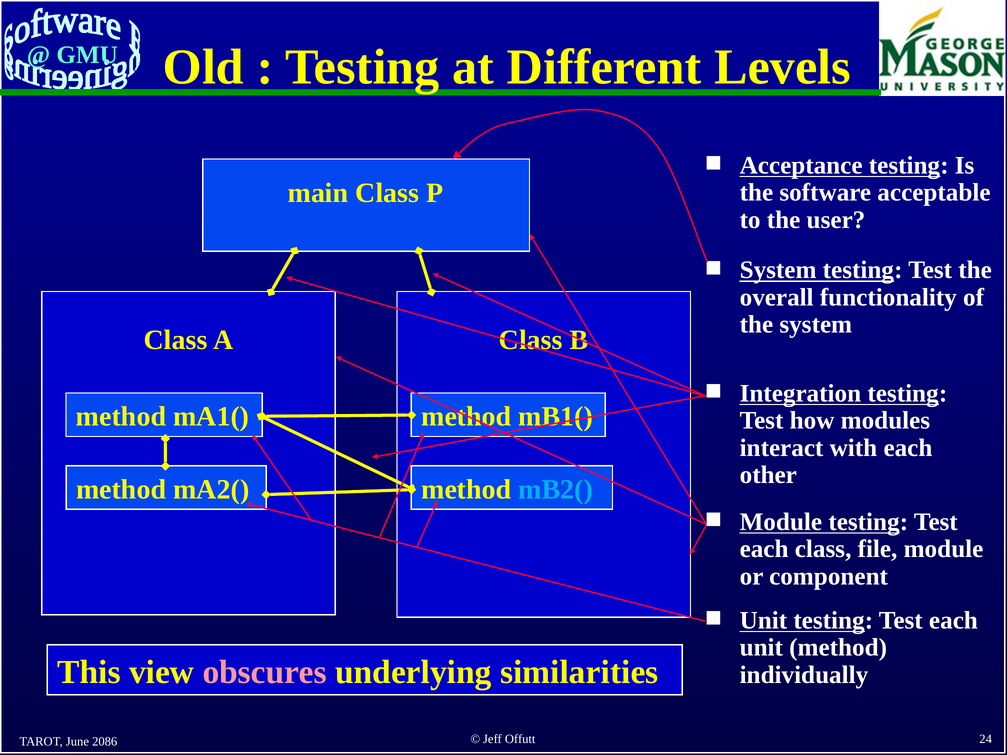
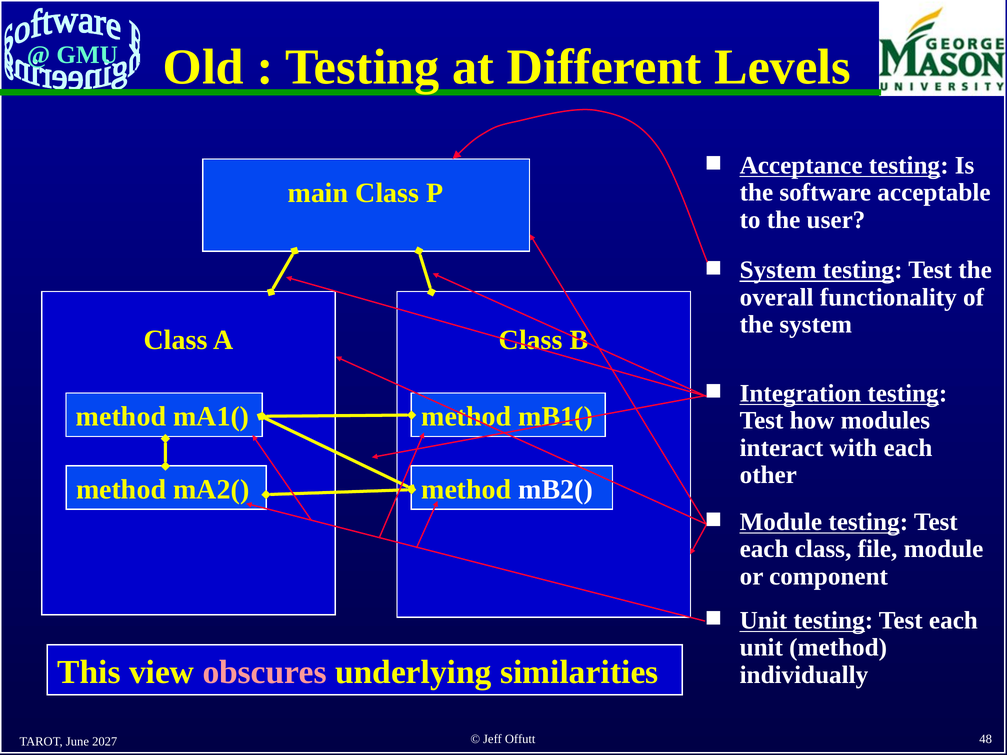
mB2( colour: light blue -> white
2086: 2086 -> 2027
24: 24 -> 48
